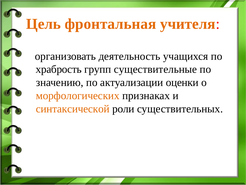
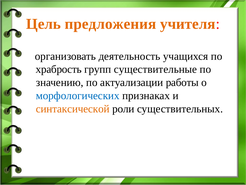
фронтальная: фронтальная -> предложения
оценки: оценки -> работы
морфологических colour: orange -> blue
